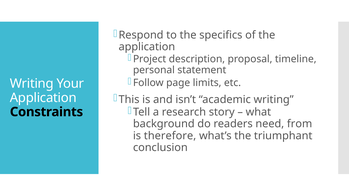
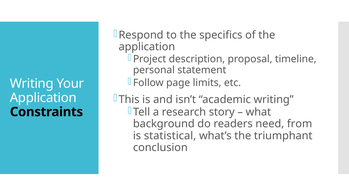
therefore: therefore -> statistical
